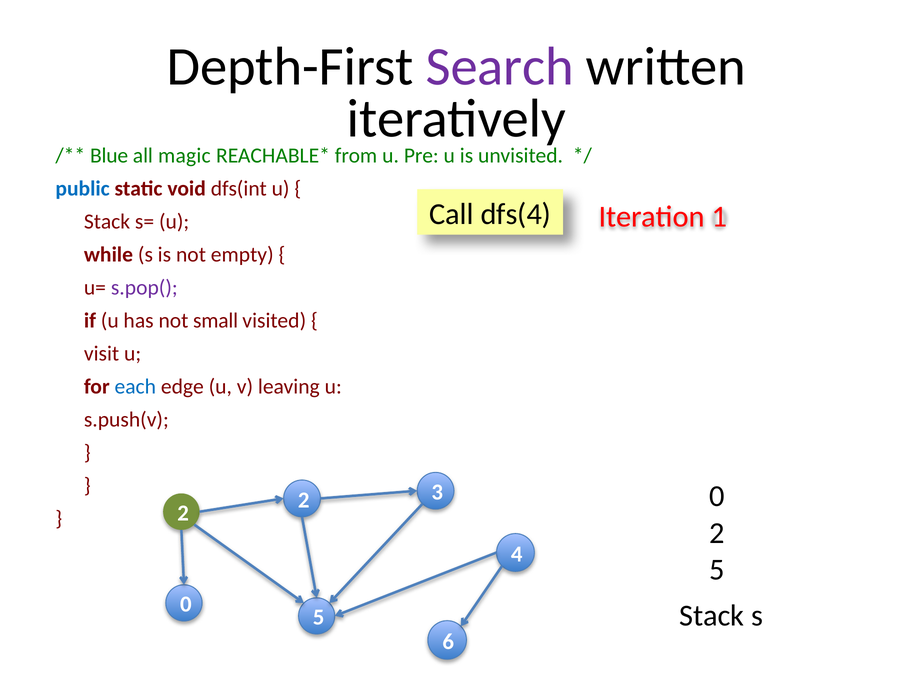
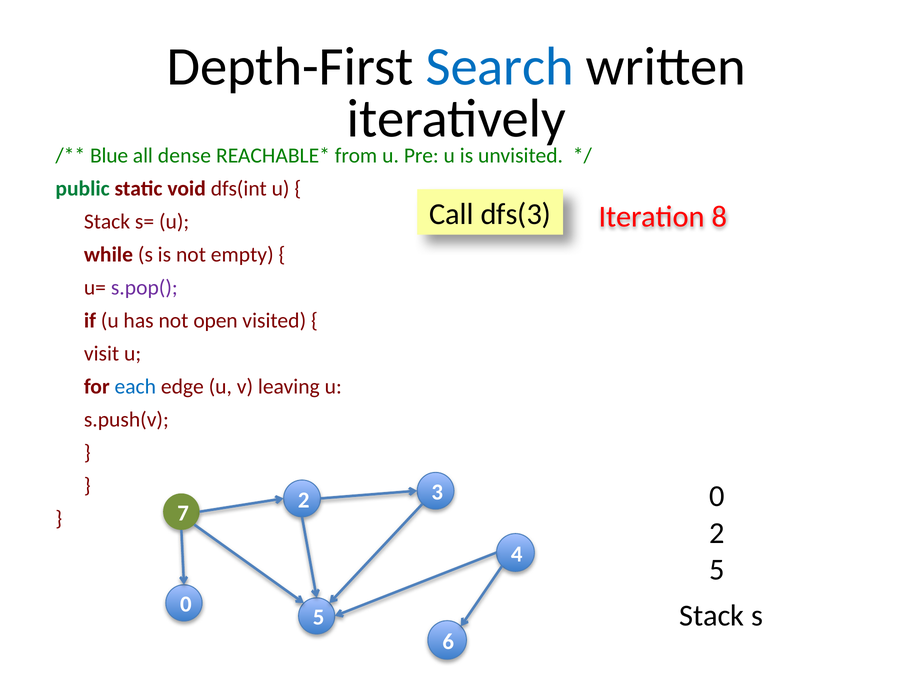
Search colour: purple -> blue
magic: magic -> dense
public colour: blue -> green
dfs(4: dfs(4 -> dfs(3
1: 1 -> 8
small: small -> open
2 at (183, 513): 2 -> 7
